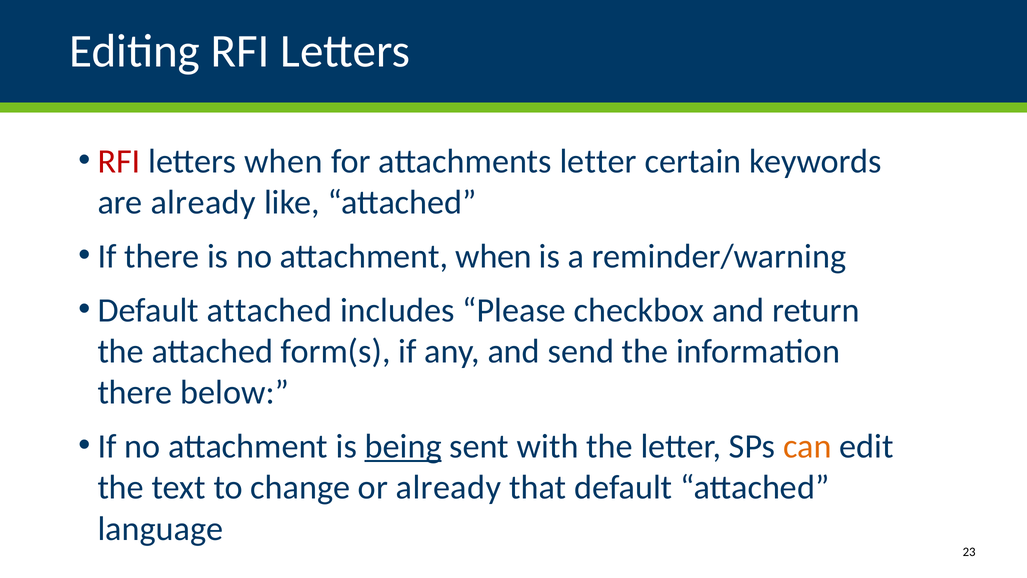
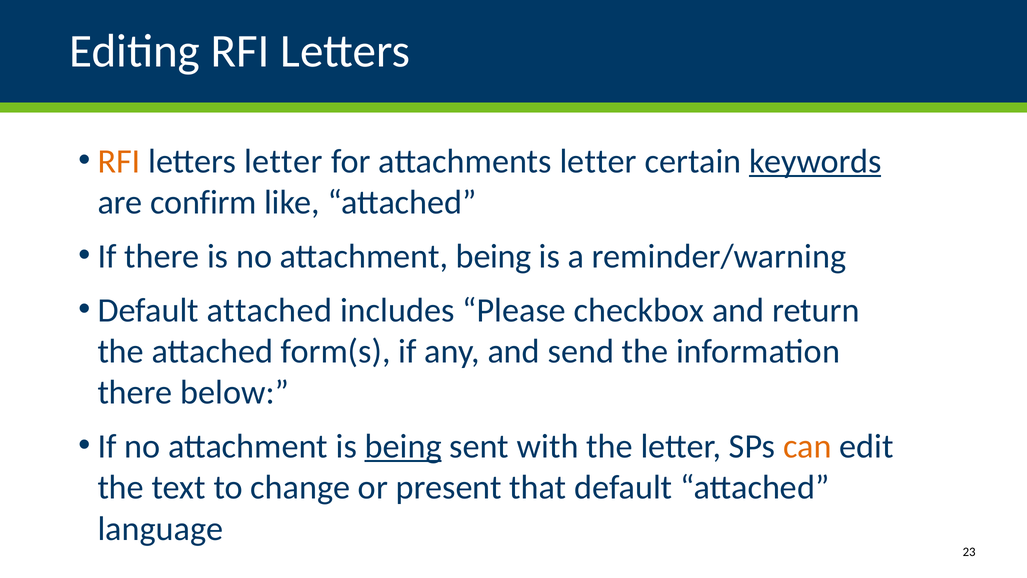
RFI at (119, 161) colour: red -> orange
letters when: when -> letter
keywords underline: none -> present
are already: already -> confirm
attachment when: when -> being
or already: already -> present
